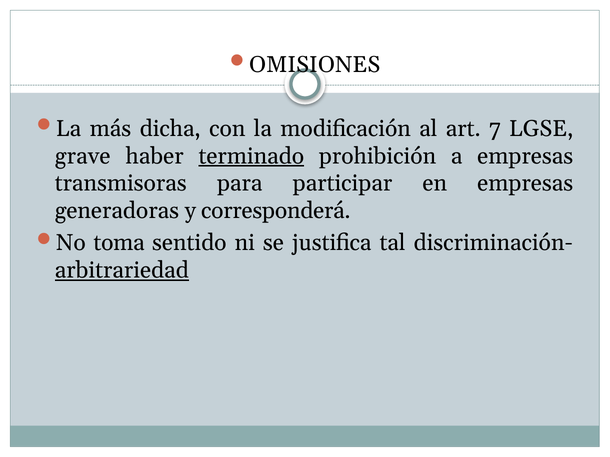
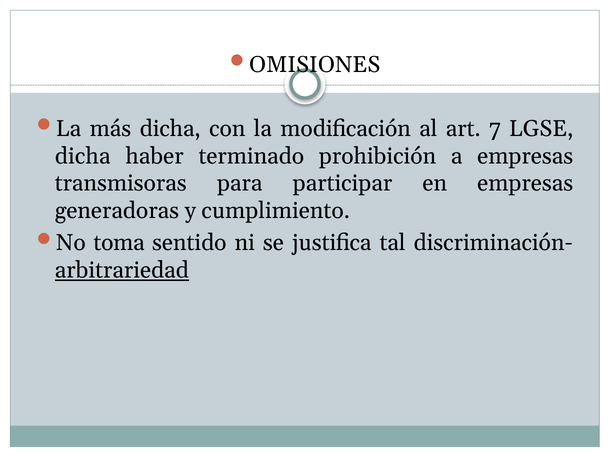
grave at (83, 156): grave -> dicha
terminado underline: present -> none
corresponderá: corresponderá -> cumplimiento
